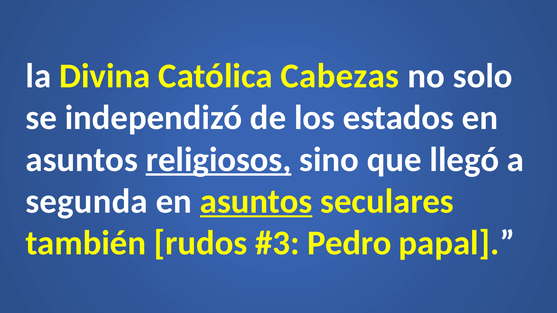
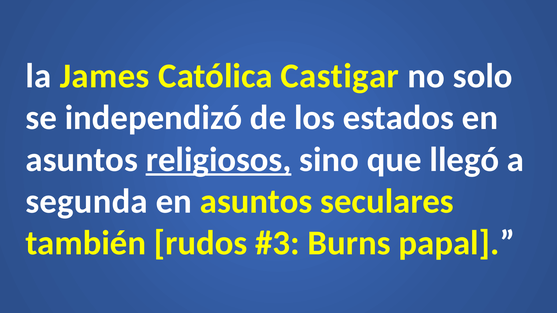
Divina: Divina -> James
Cabezas: Cabezas -> Castigar
asuntos at (256, 201) underline: present -> none
Pedro: Pedro -> Burns
